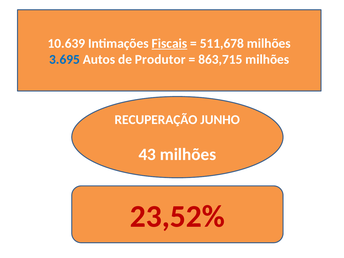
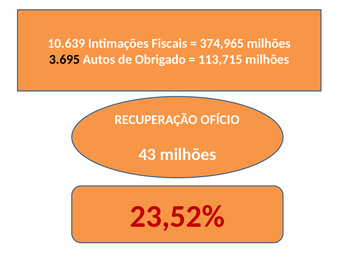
Fiscais underline: present -> none
511,678: 511,678 -> 374,965
3.695 colour: blue -> black
Produtor: Produtor -> Obrigado
863,715: 863,715 -> 113,715
JUNHO: JUNHO -> OFÍCIO
